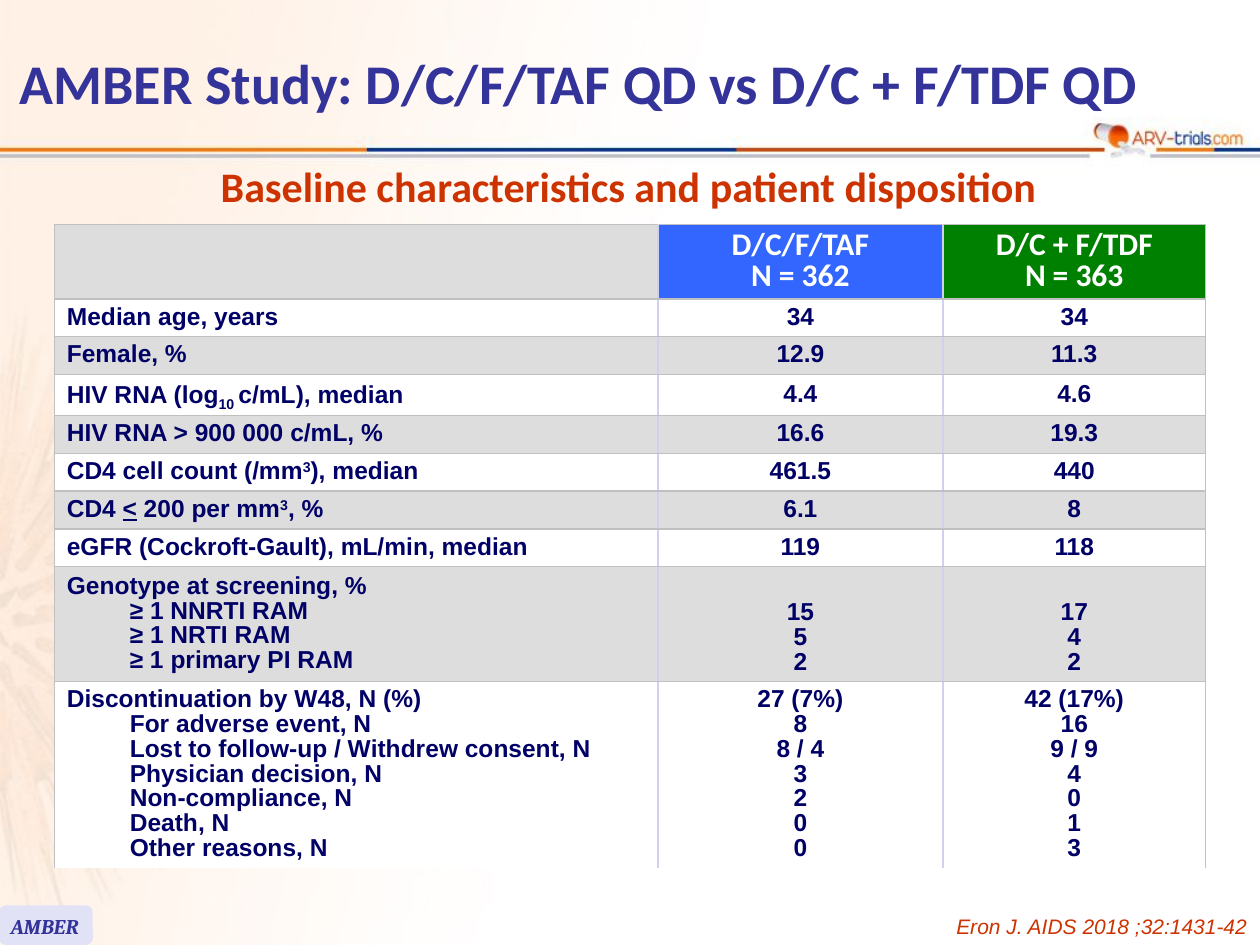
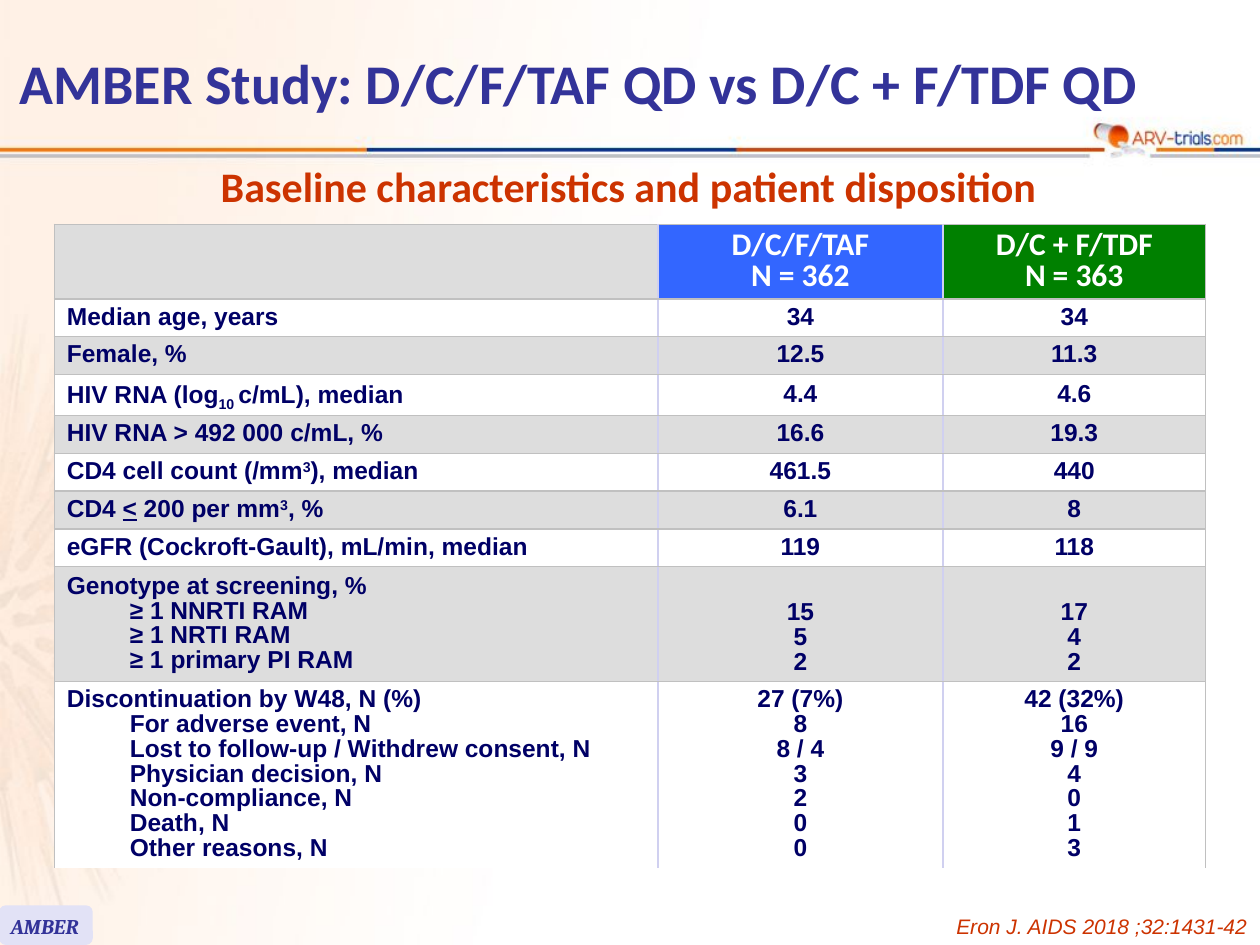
12.9: 12.9 -> 12.5
900: 900 -> 492
17%: 17% -> 32%
